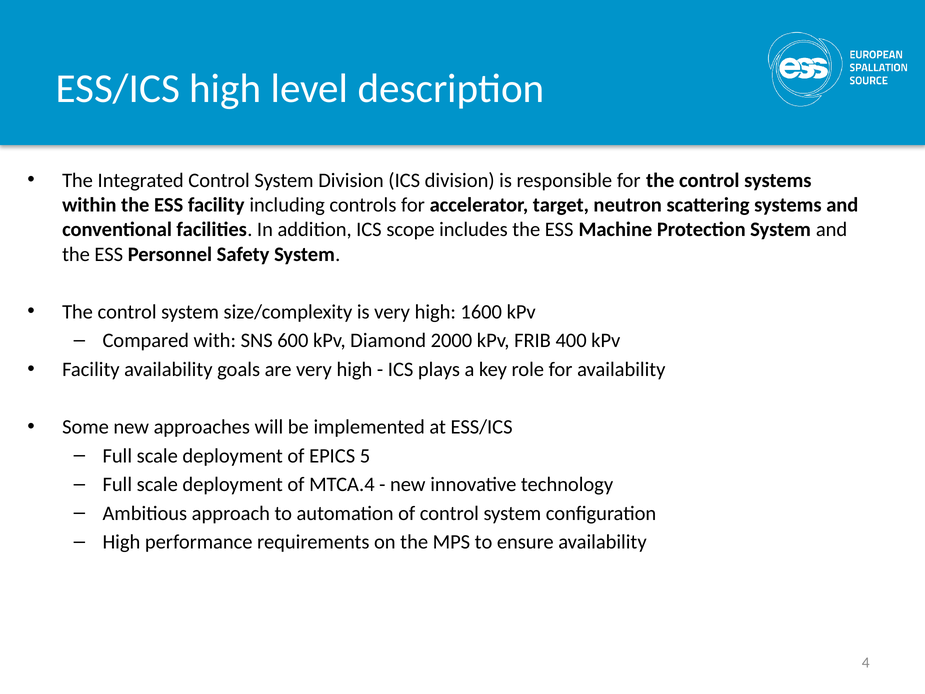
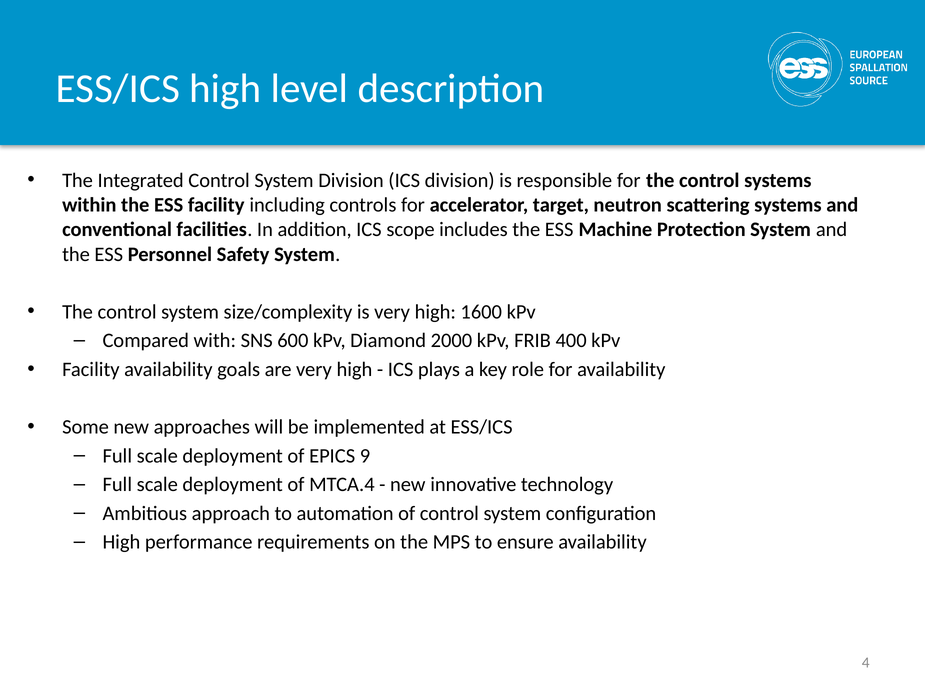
5: 5 -> 9
